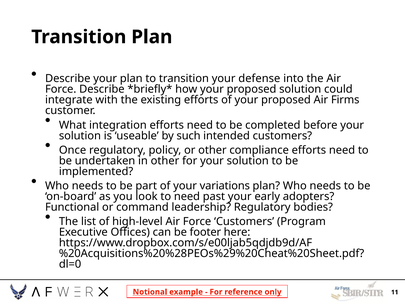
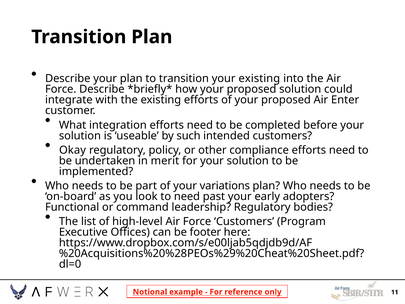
your defense: defense -> existing
Firms: Firms -> Enter
Once: Once -> Okay
in other: other -> merit
